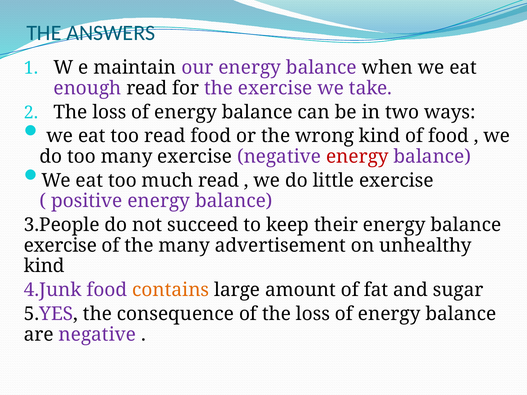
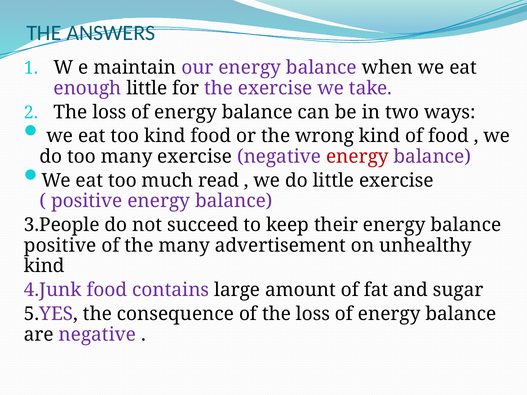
enough read: read -> little
too read: read -> kind
exercise at (60, 246): exercise -> positive
contains colour: orange -> purple
